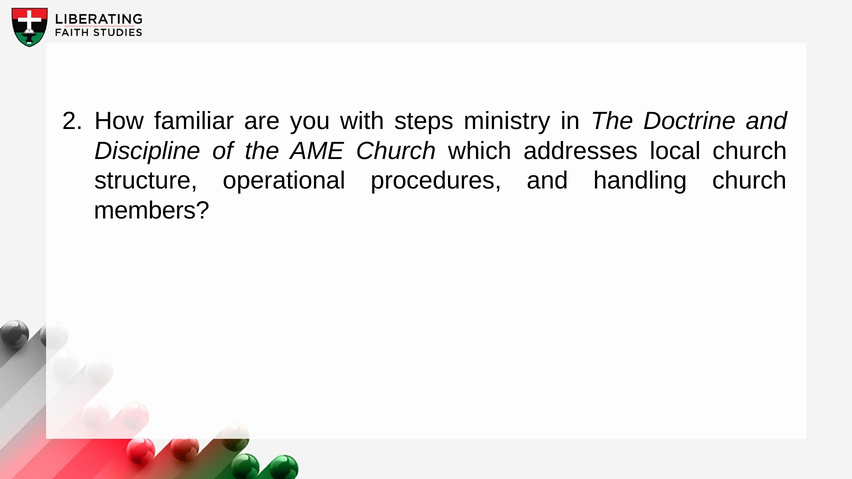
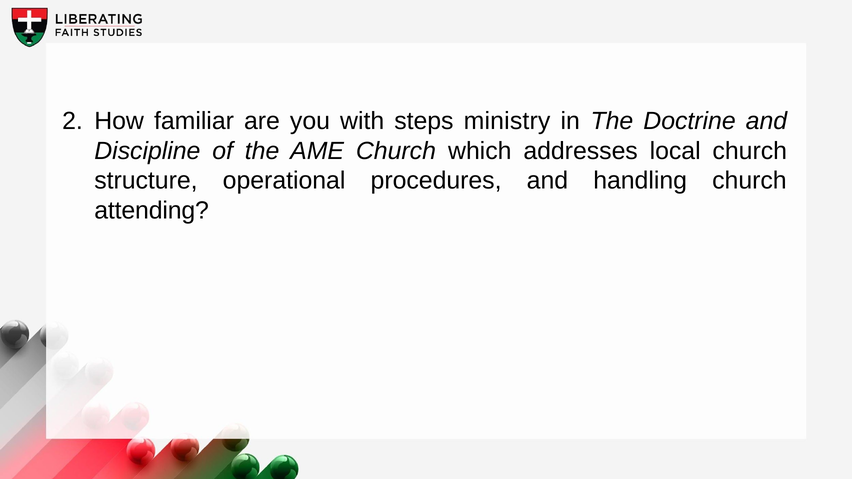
members: members -> attending
